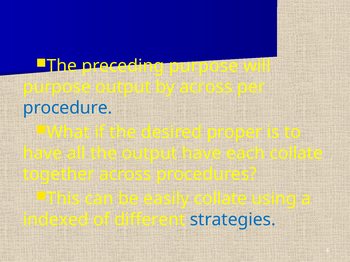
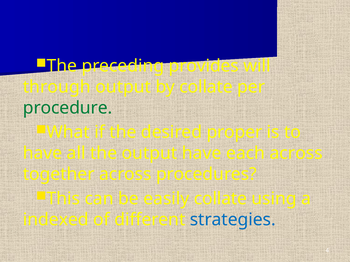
preceding purpose: purpose -> provides
purpose at (57, 87): purpose -> through
by across: across -> collate
procedure colour: blue -> green
each collate: collate -> across
